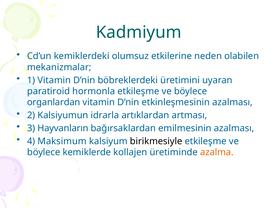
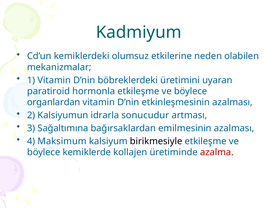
artıklardan: artıklardan -> sonucudur
Hayvanların: Hayvanların -> Sağaltımına
azalma colour: orange -> red
